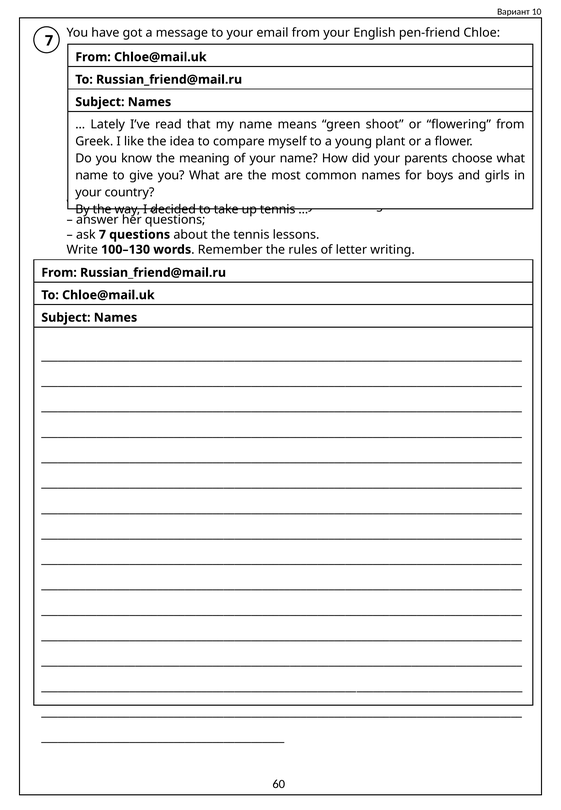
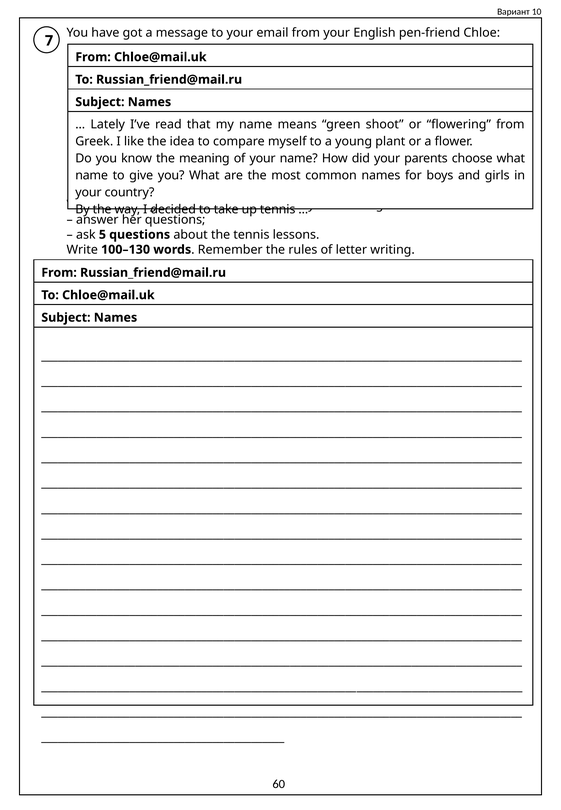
ask 7: 7 -> 5
